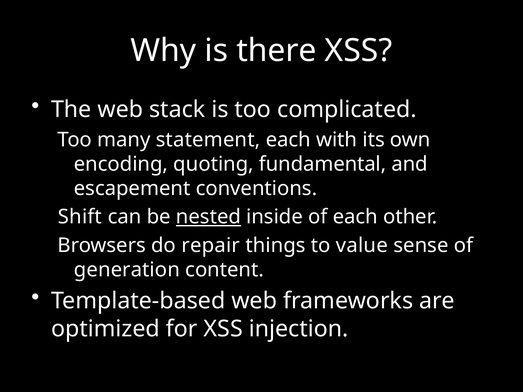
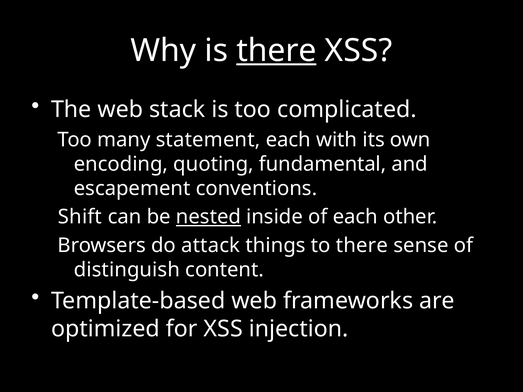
there at (276, 51) underline: none -> present
repair: repair -> attack
to value: value -> there
generation: generation -> distinguish
